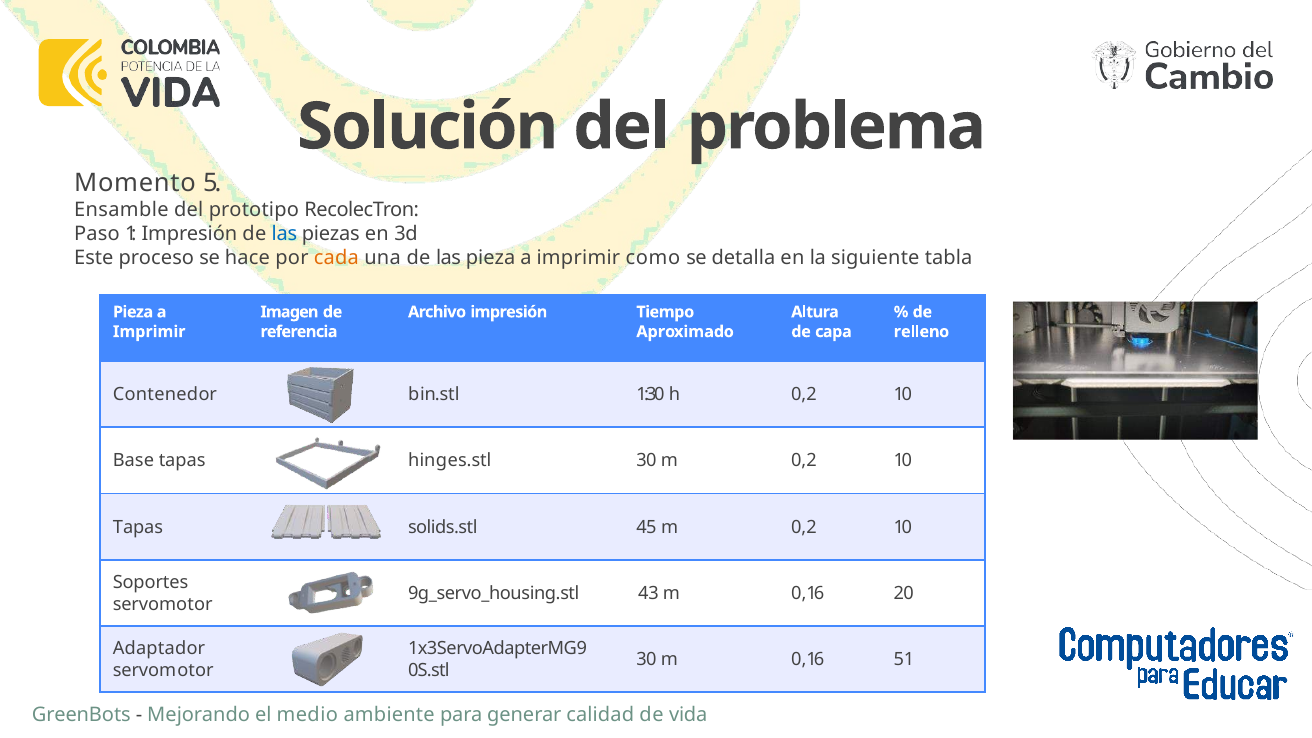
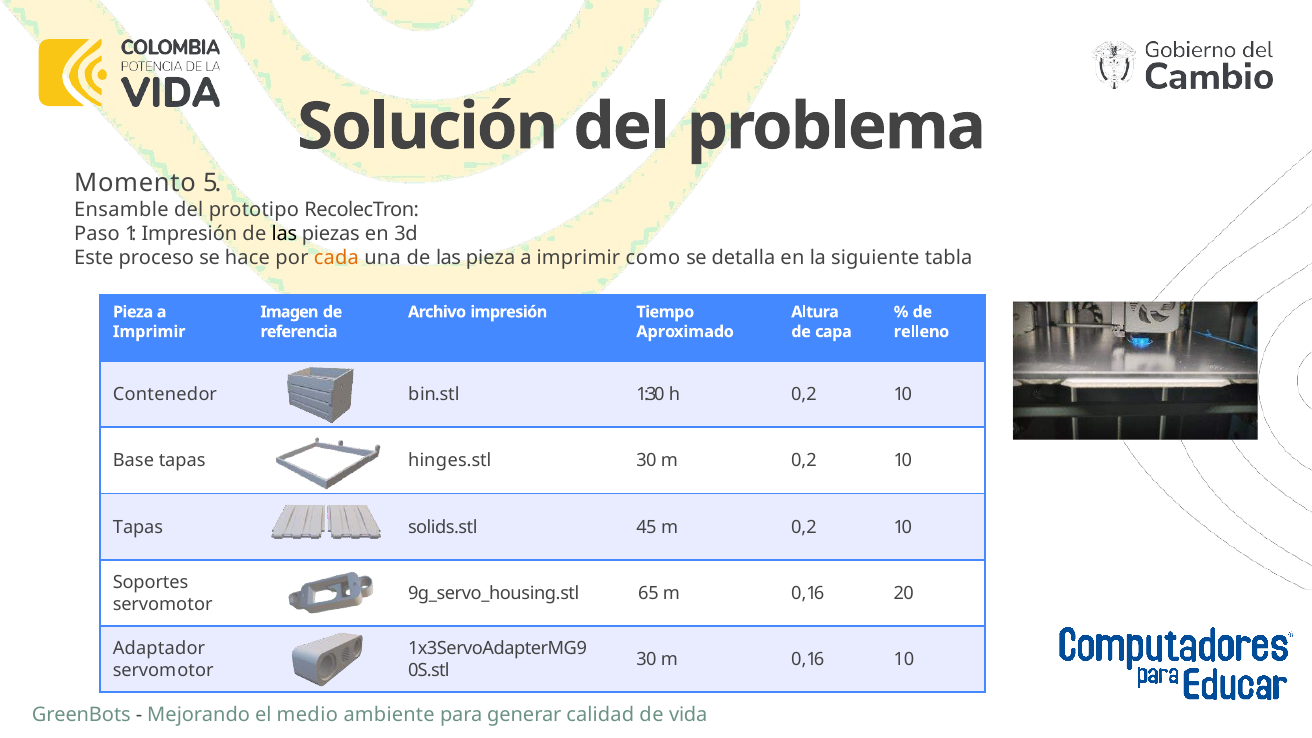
las at (284, 234) colour: blue -> black
43: 43 -> 65
0,16 51: 51 -> 10
